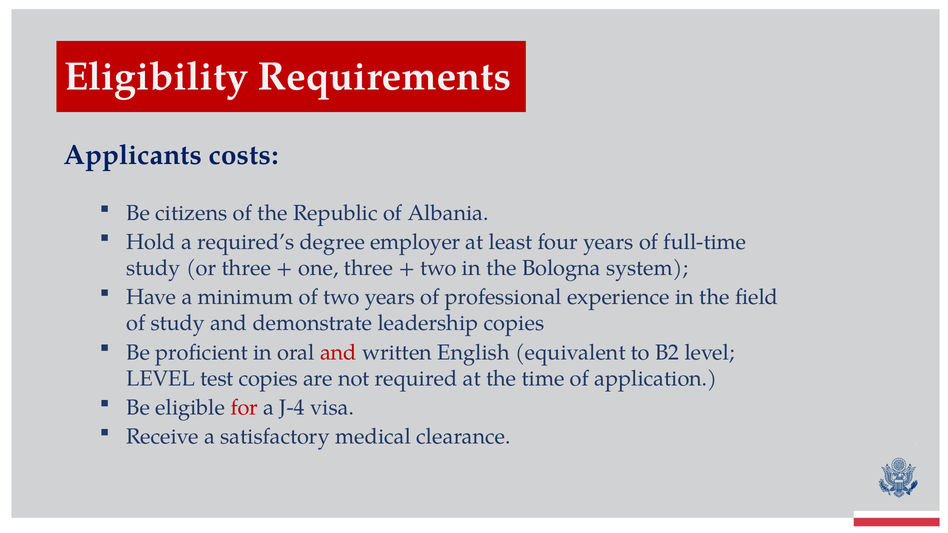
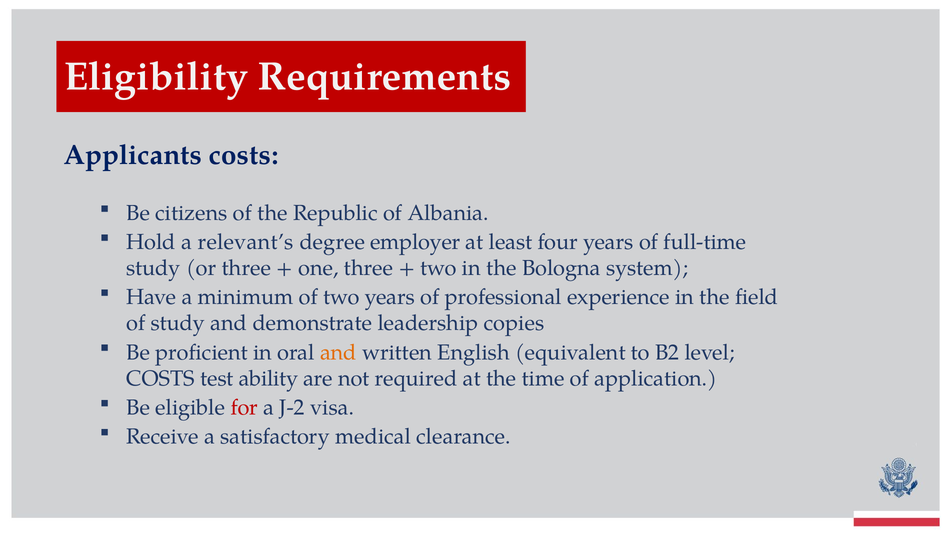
required’s: required’s -> relevant’s
and at (338, 352) colour: red -> orange
LEVEL at (161, 379): LEVEL -> COSTS
test copies: copies -> ability
J-4: J-4 -> J-2
